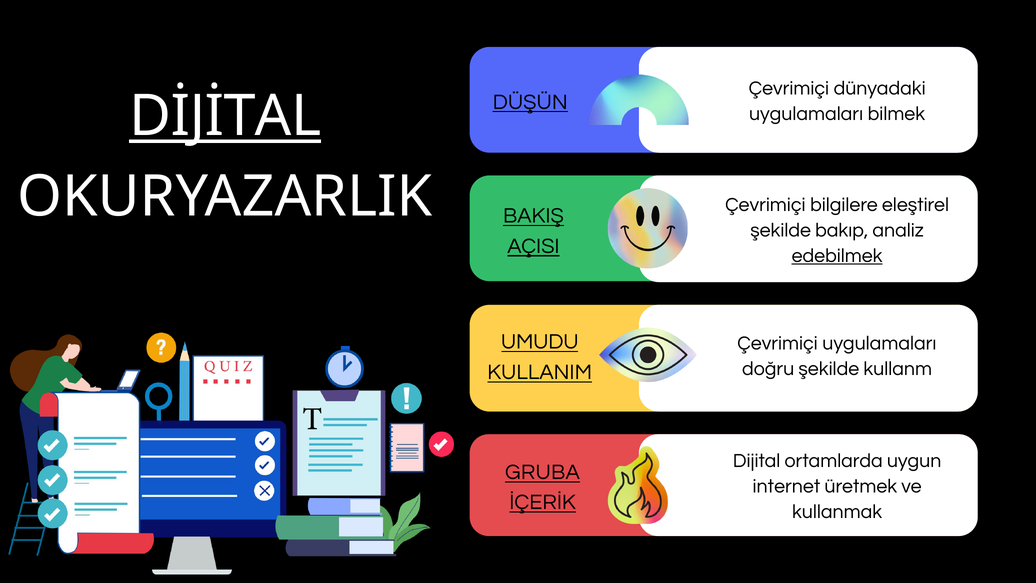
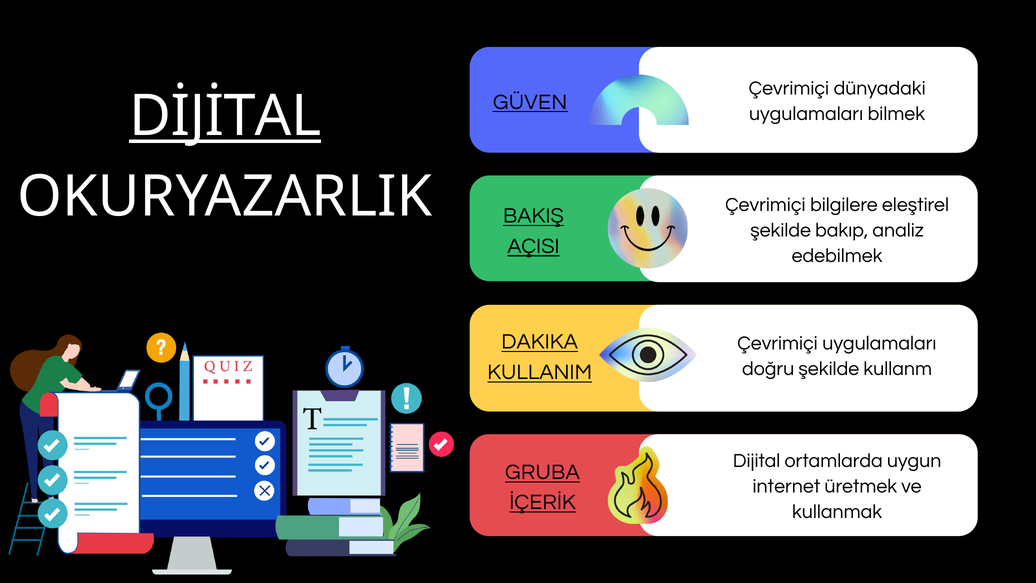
DÜŞÜN: DÜŞÜN -> GÜVEN
edebilmek underline: present -> none
UMUDU: UMUDU -> DAKIKA
